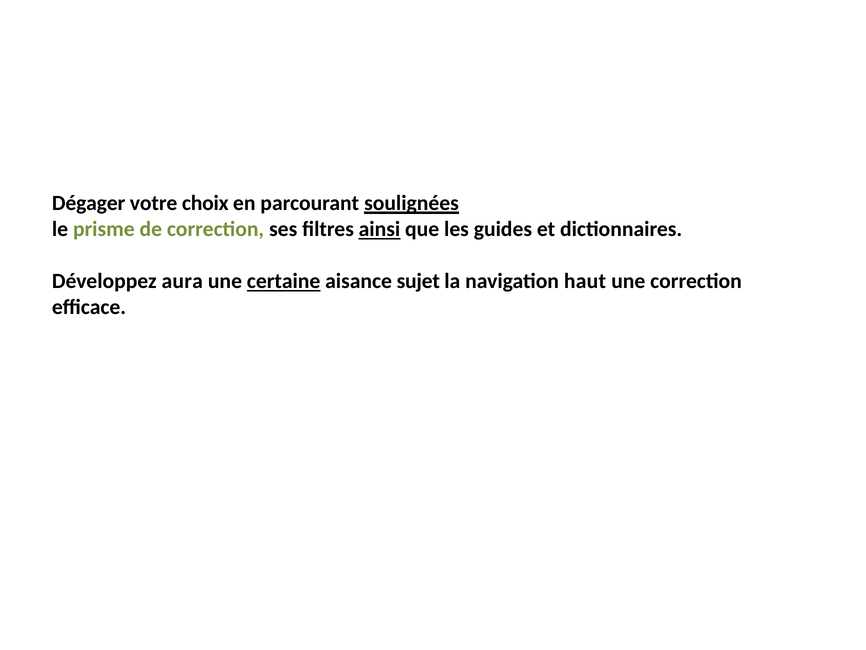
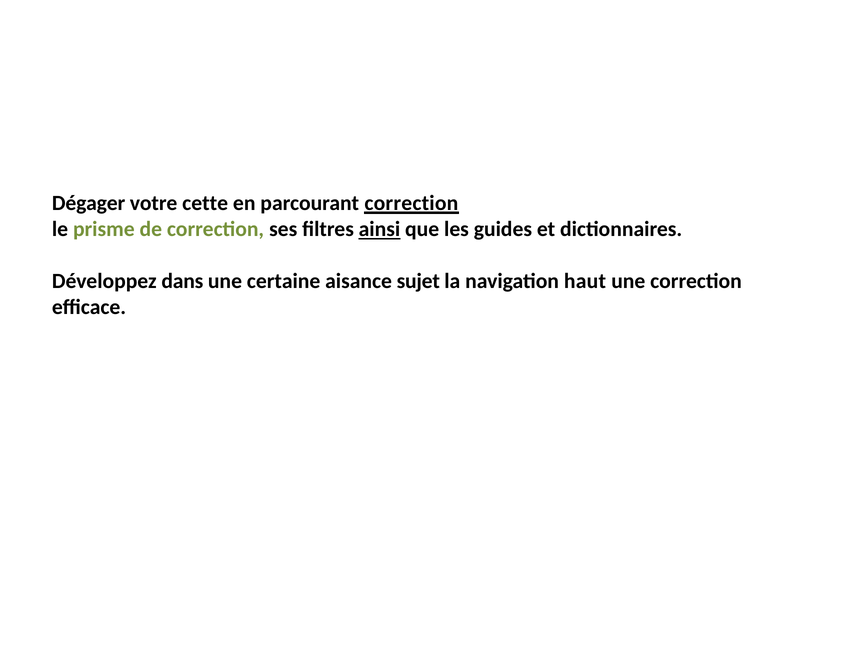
choix: choix -> cette
parcourant soulignées: soulignées -> correction
aura: aura -> dans
certaine underline: present -> none
